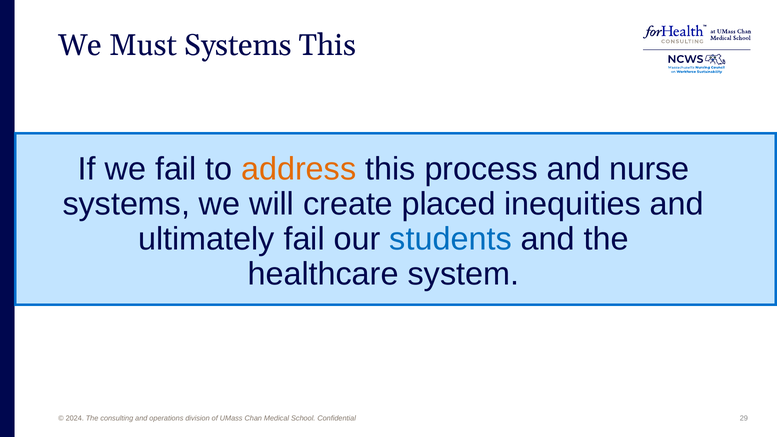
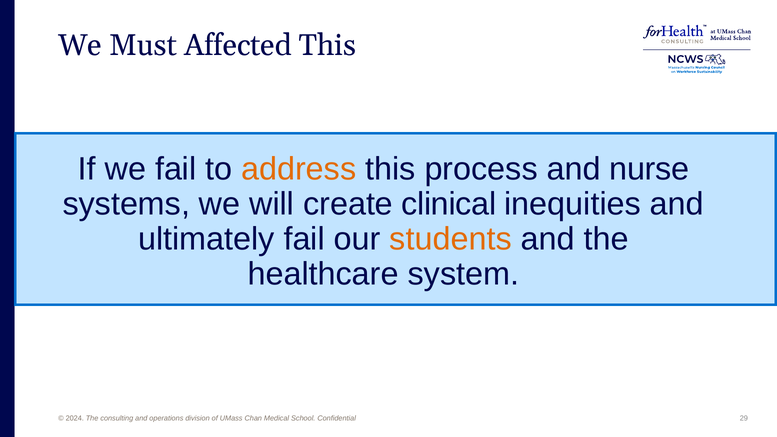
Must Systems: Systems -> Affected
placed: placed -> clinical
students colour: blue -> orange
